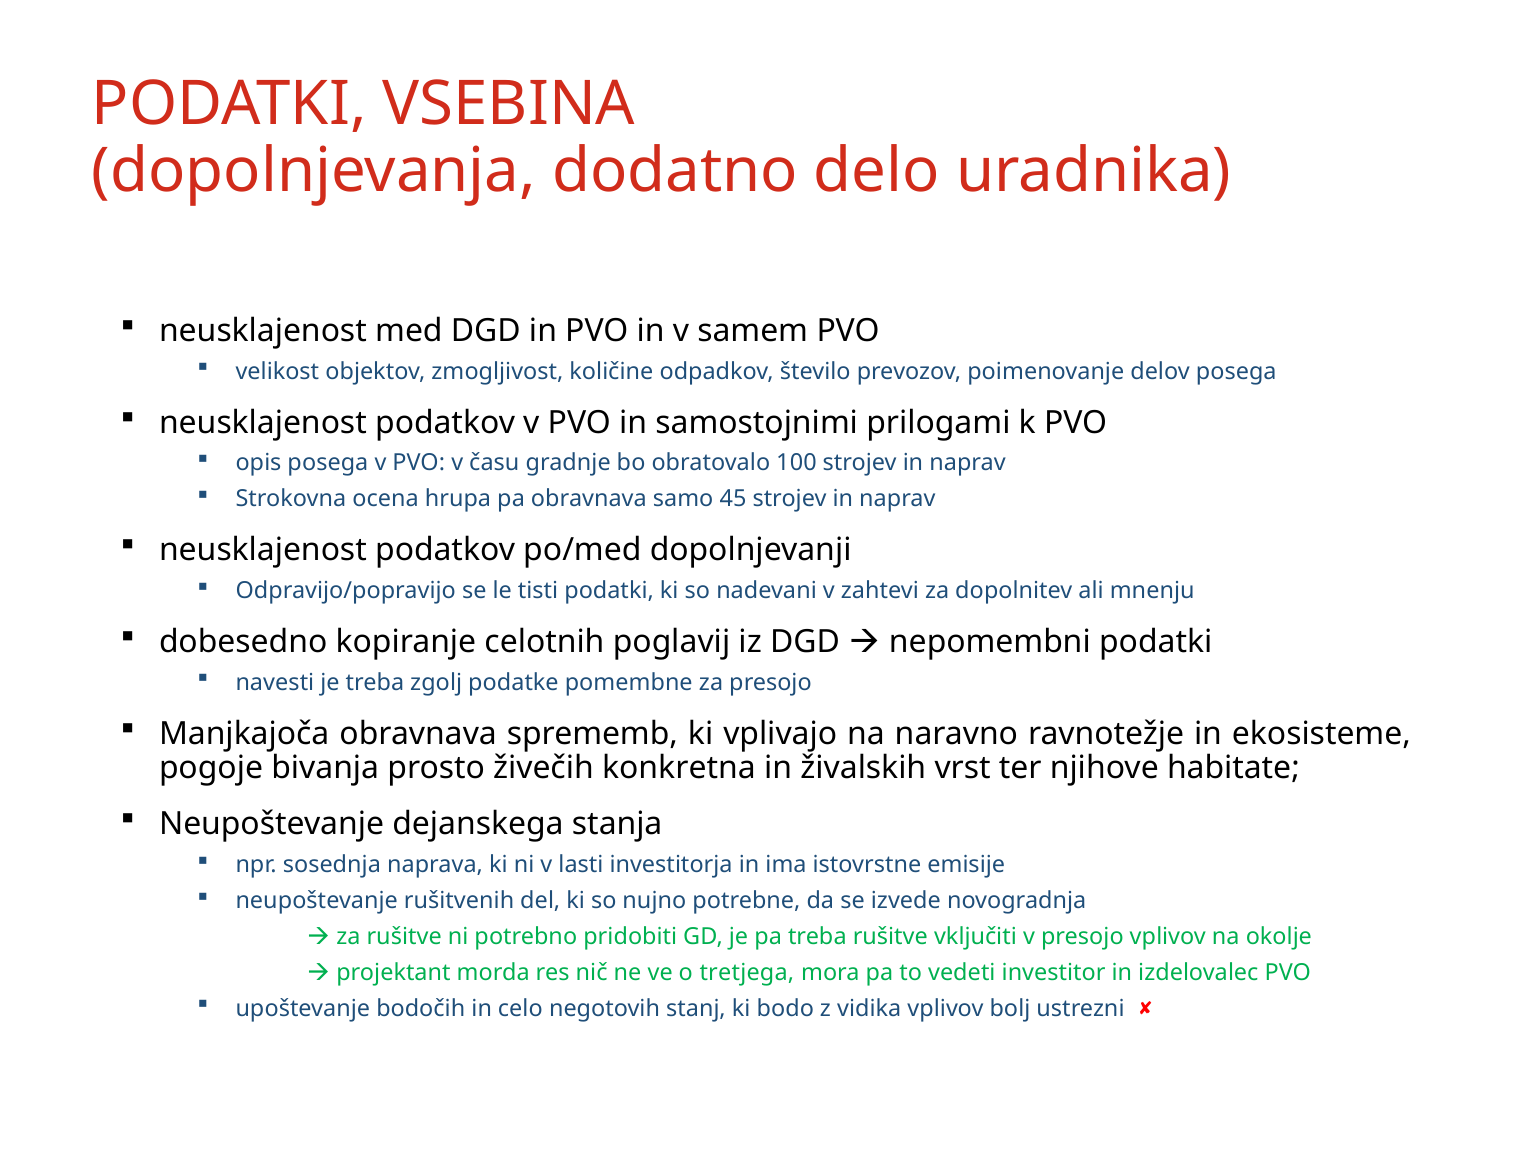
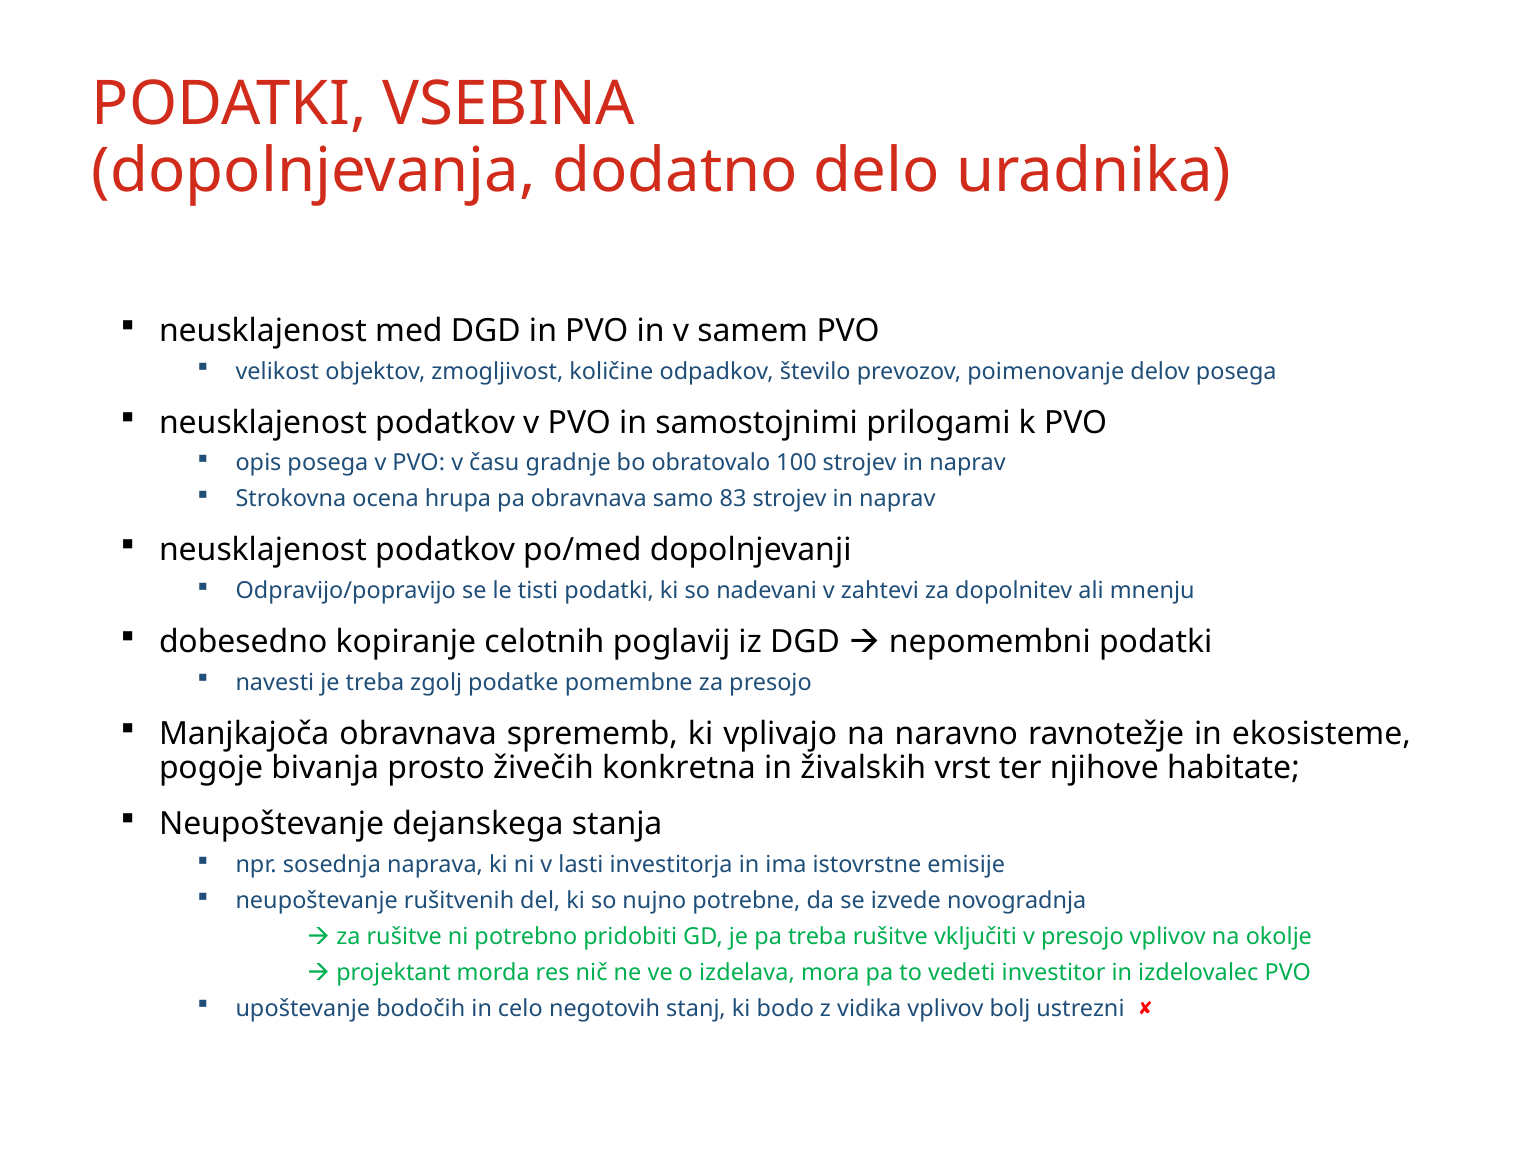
45: 45 -> 83
tretjega: tretjega -> izdelava
